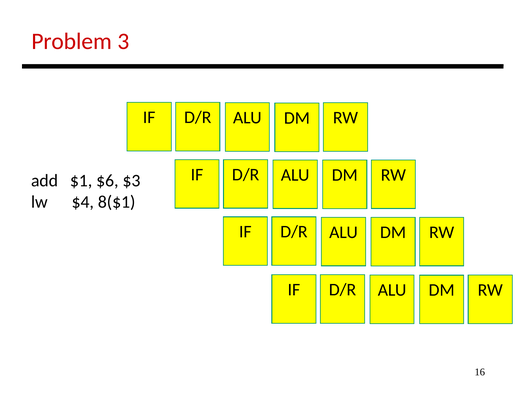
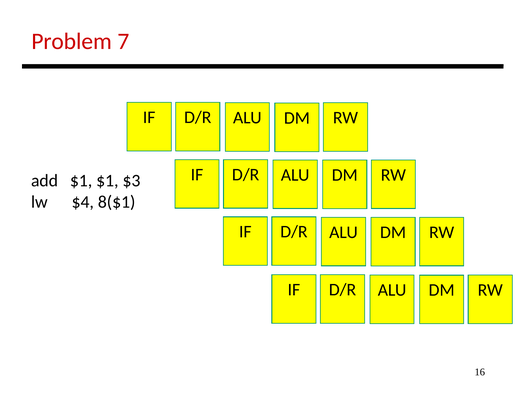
3: 3 -> 7
$1 $6: $6 -> $1
